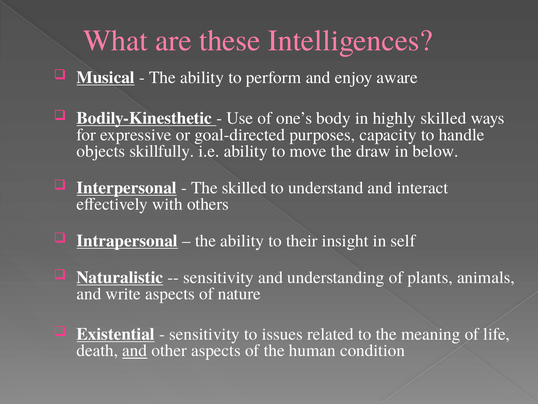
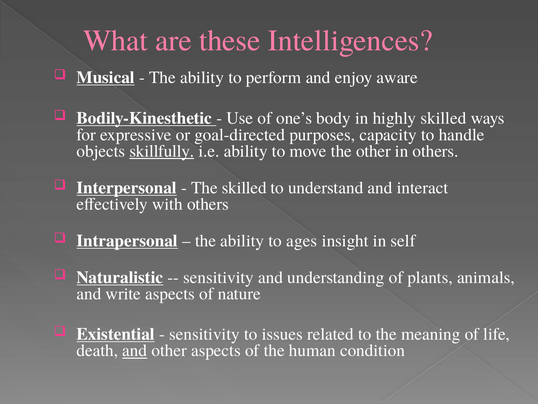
skillfully underline: none -> present
the draw: draw -> other
in below: below -> others
their: their -> ages
